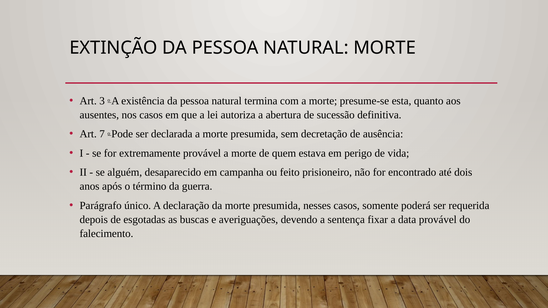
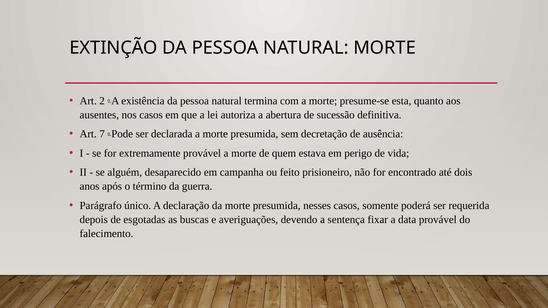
3: 3 -> 2
